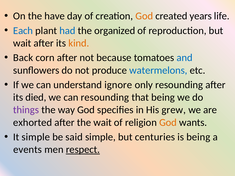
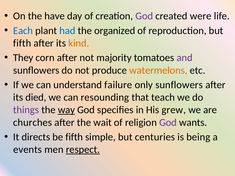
God at (144, 16) colour: orange -> purple
years: years -> were
wait at (22, 43): wait -> fifth
Back: Back -> They
because: because -> majority
and colour: blue -> purple
watermelons colour: blue -> orange
ignore: ignore -> failure
only resounding: resounding -> sunflowers
that being: being -> teach
way underline: none -> present
exhorted: exhorted -> churches
God at (168, 123) colour: orange -> purple
It simple: simple -> directs
be said: said -> fifth
